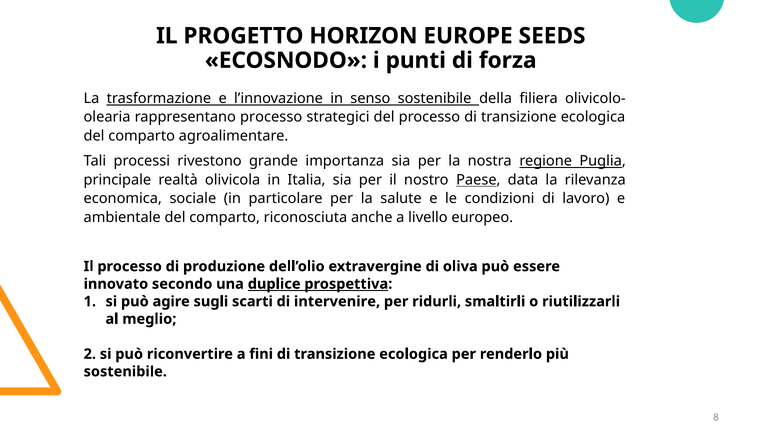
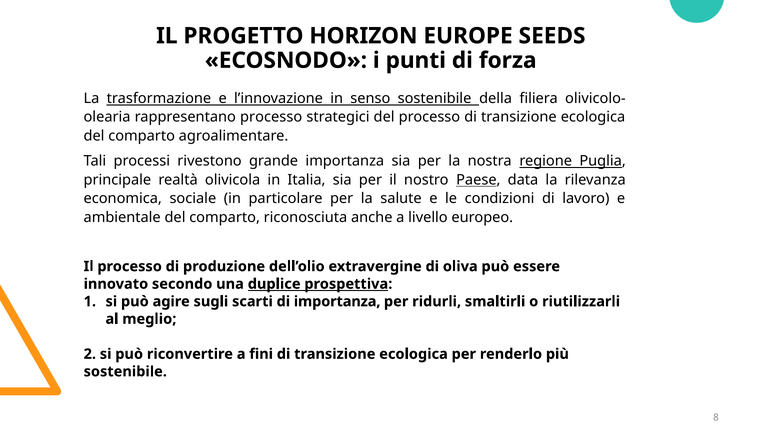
di intervenire: intervenire -> importanza
